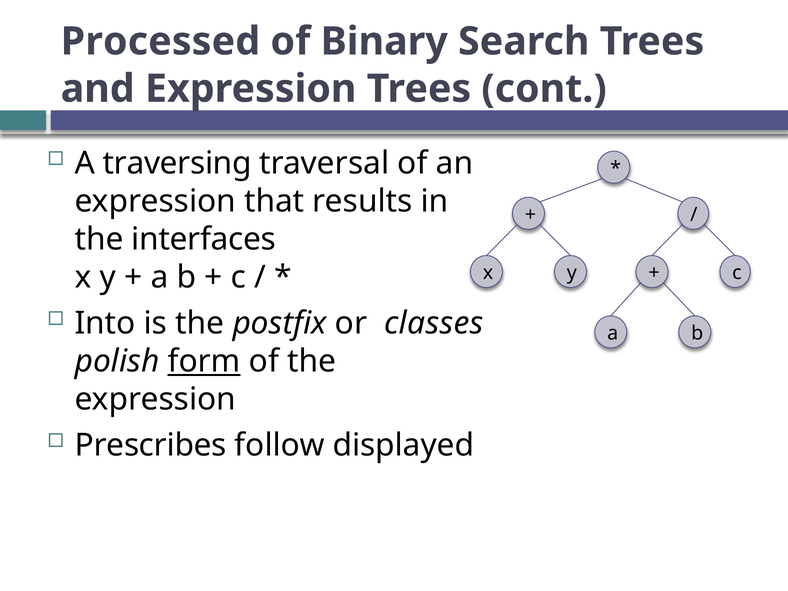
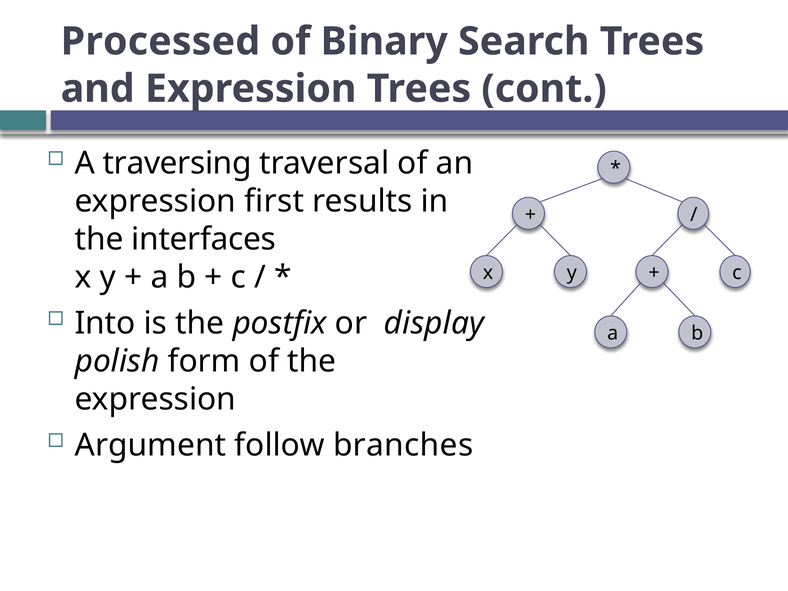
that: that -> first
classes: classes -> display
form underline: present -> none
Prescribes: Prescribes -> Argument
displayed: displayed -> branches
